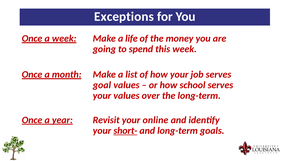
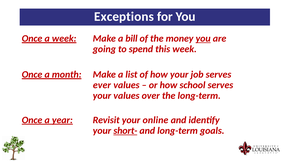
life: life -> bill
you at (203, 38) underline: none -> present
goal: goal -> ever
